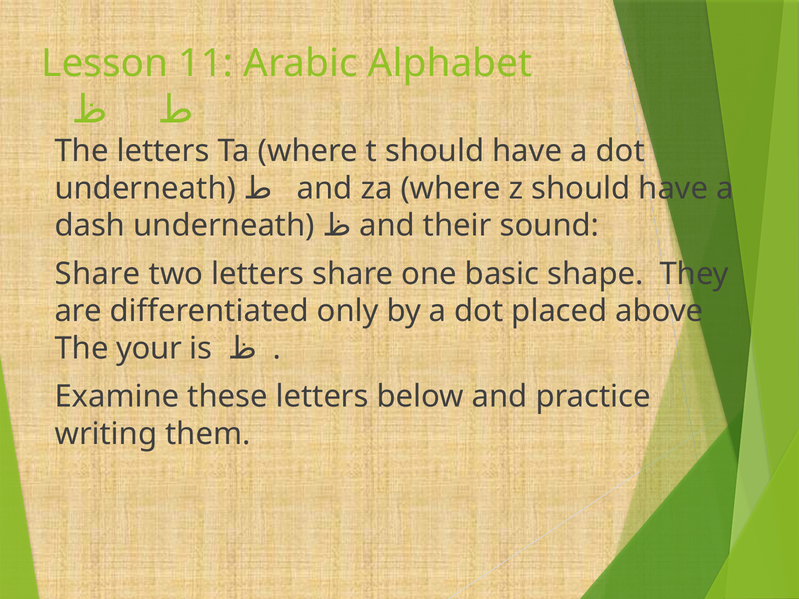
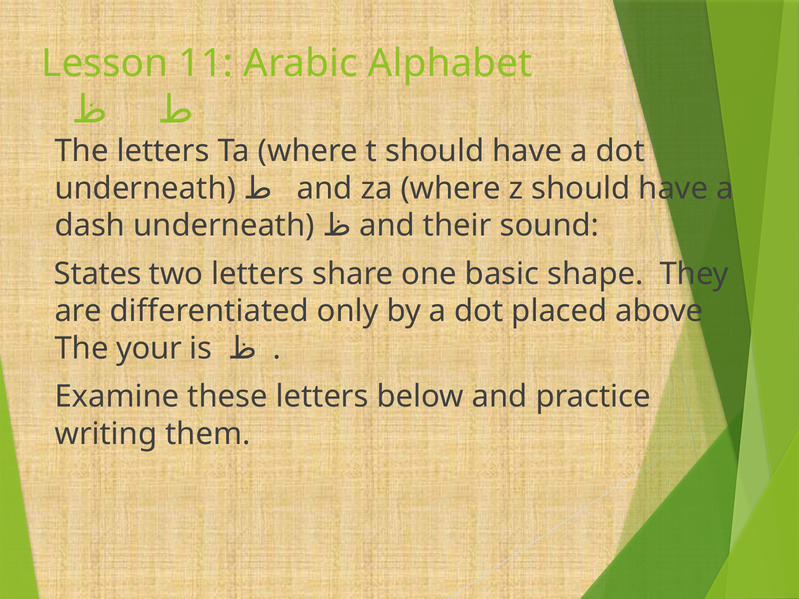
Share at (98, 274): Share -> States
